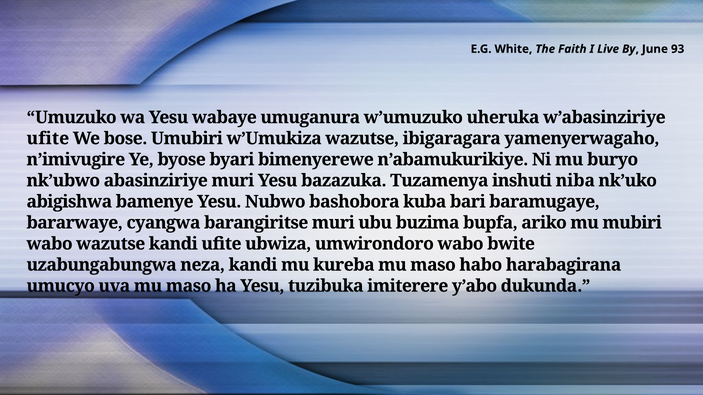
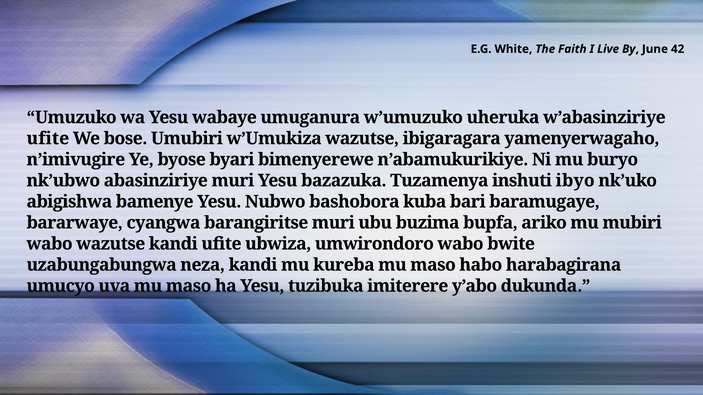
93: 93 -> 42
niba: niba -> ibyo
